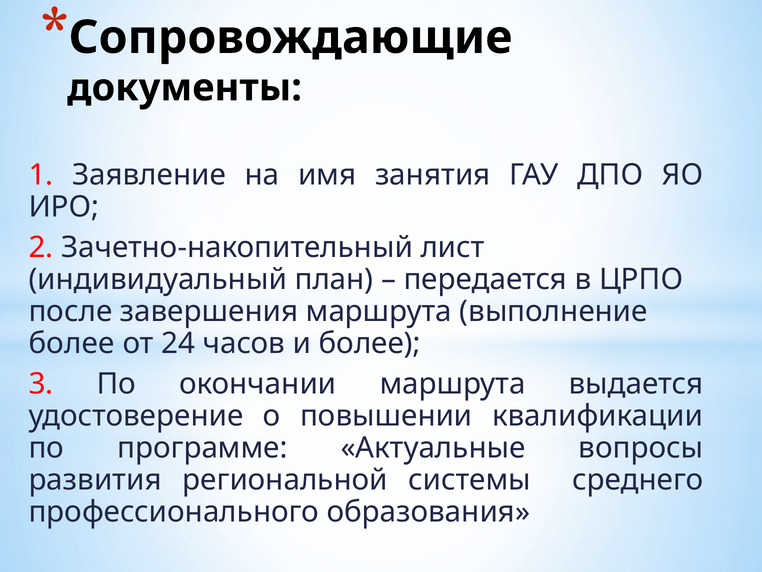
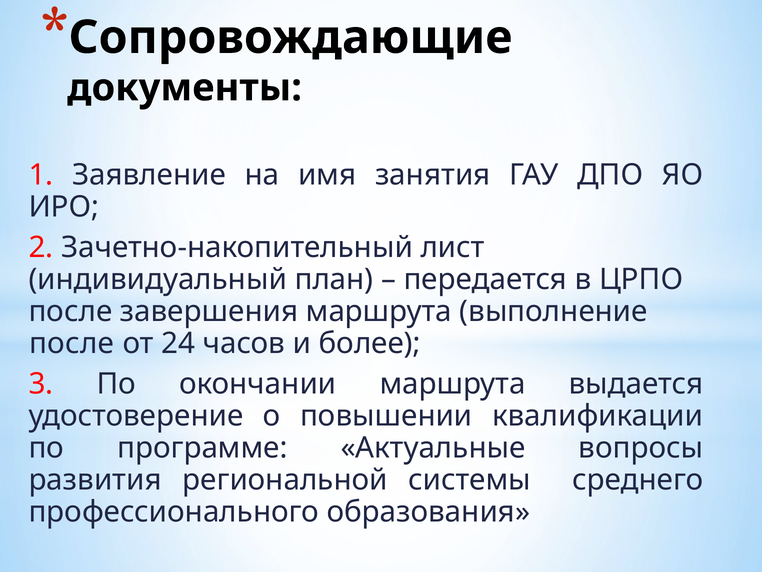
более at (72, 343): более -> после
